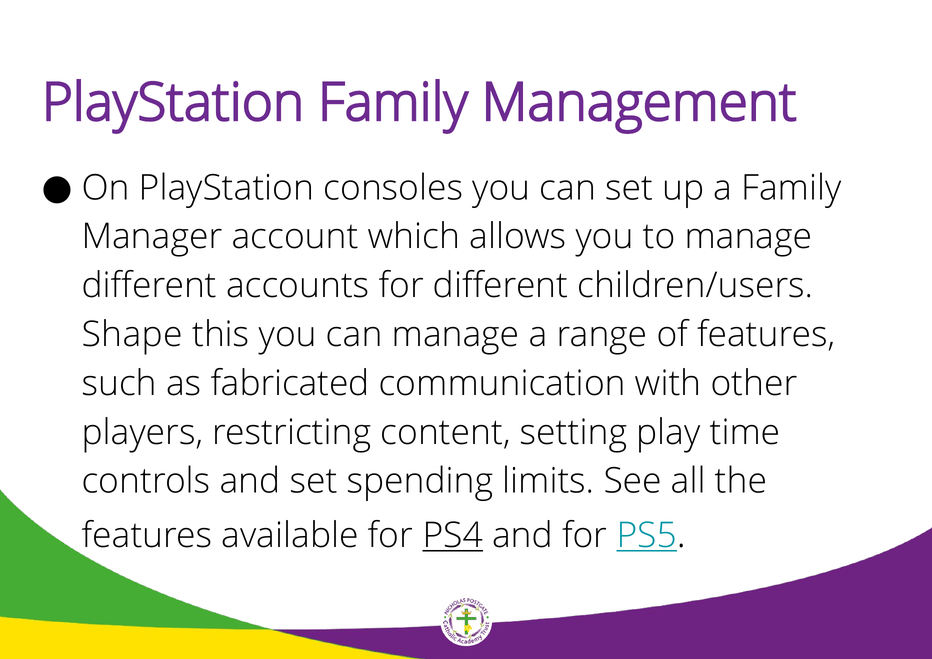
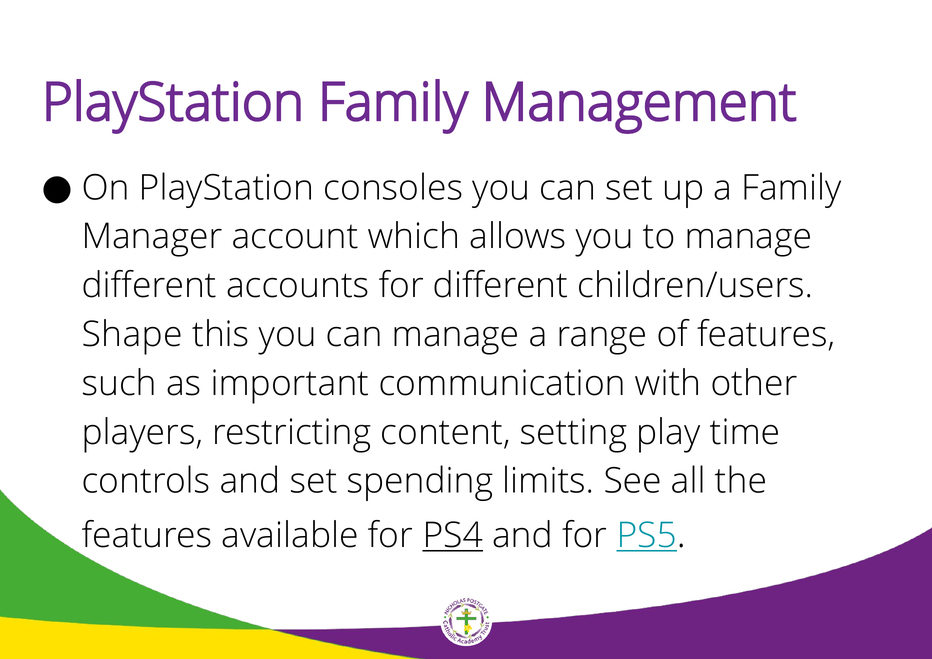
fabricated: fabricated -> important
